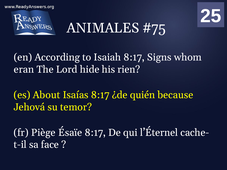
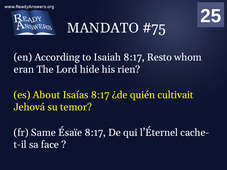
ANIMALES: ANIMALES -> MANDATO
Signs: Signs -> Resto
because: because -> cultivait
Piège: Piège -> Same
